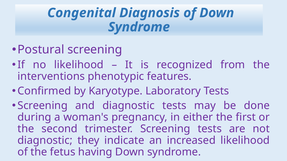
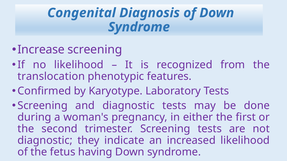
Postural: Postural -> Increase
interventions: interventions -> translocation
